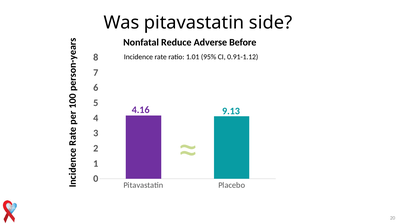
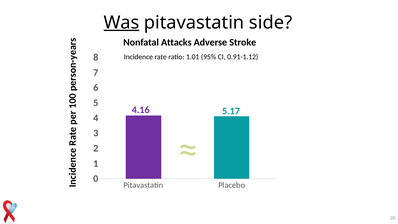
Was underline: none -> present
Reduce: Reduce -> Attacks
Before: Before -> Stroke
9.13: 9.13 -> 5.17
